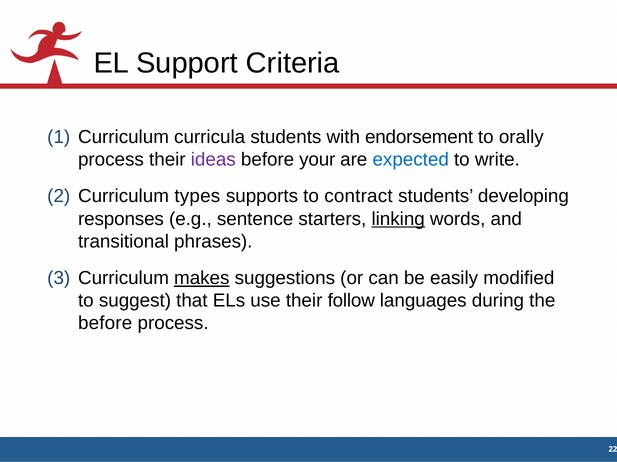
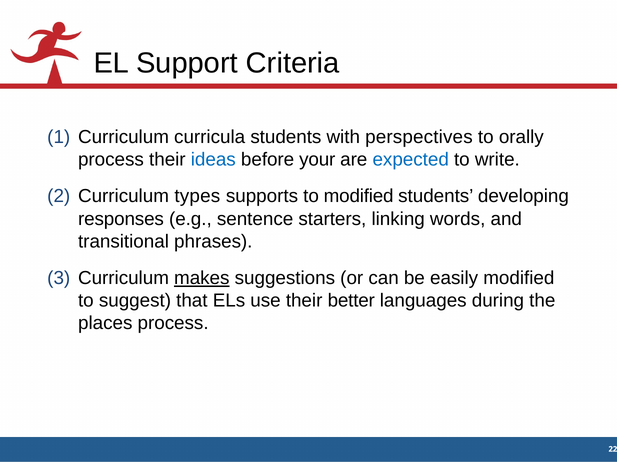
endorsement: endorsement -> perspectives
ideas colour: purple -> blue
to contract: contract -> modified
linking underline: present -> none
follow: follow -> better
before at (105, 324): before -> places
